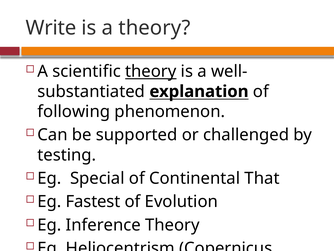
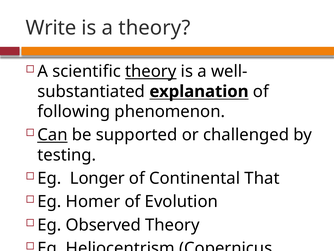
Can underline: none -> present
Special: Special -> Longer
Fastest: Fastest -> Homer
Inference: Inference -> Observed
